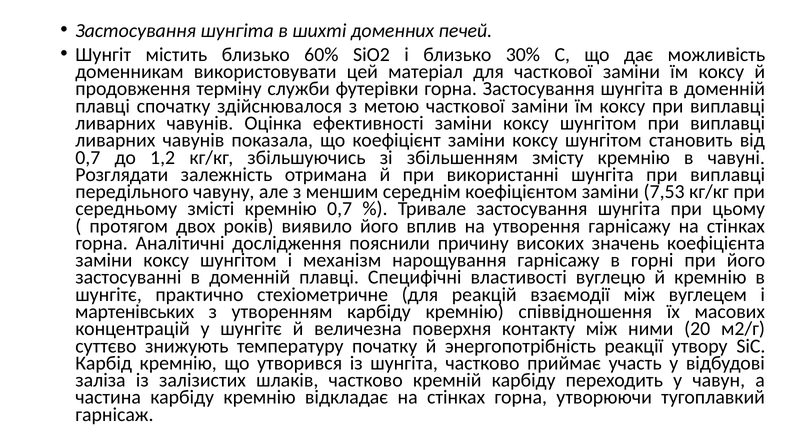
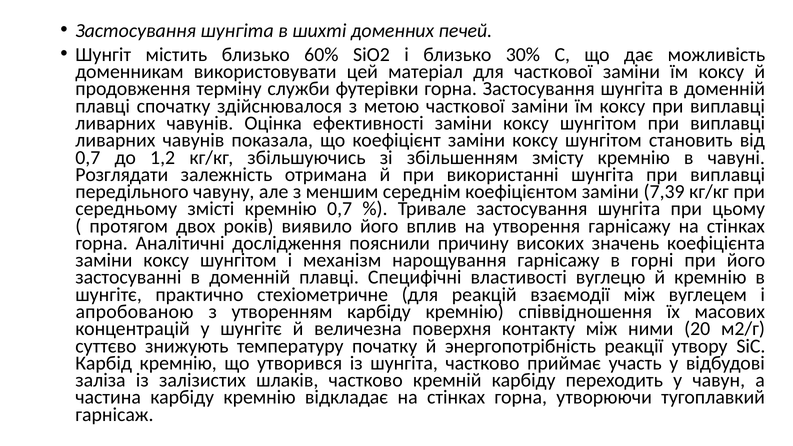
7,53: 7,53 -> 7,39
мартенівських: мартенівських -> апробованою
